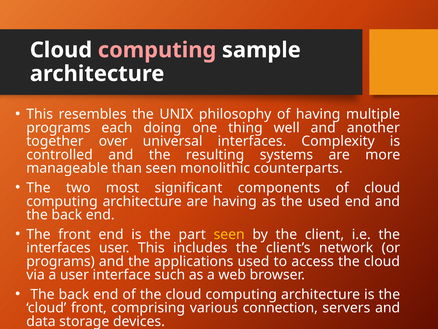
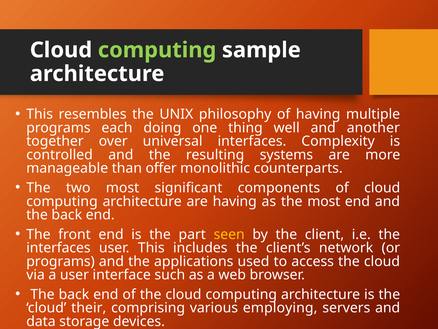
computing at (157, 50) colour: pink -> light green
than seen: seen -> offer
the used: used -> most
cloud front: front -> their
connection: connection -> employing
